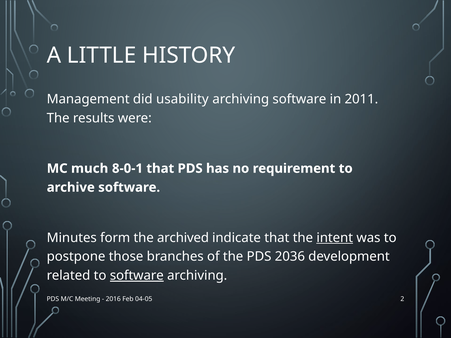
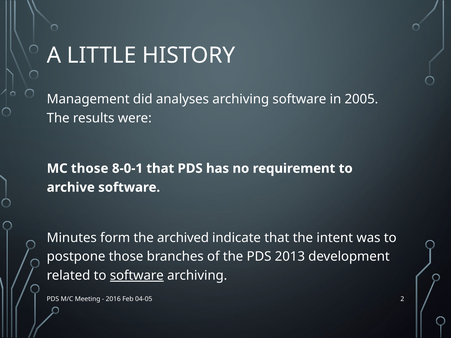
usability: usability -> analyses
2011: 2011 -> 2005
MC much: much -> those
intent underline: present -> none
2036: 2036 -> 2013
